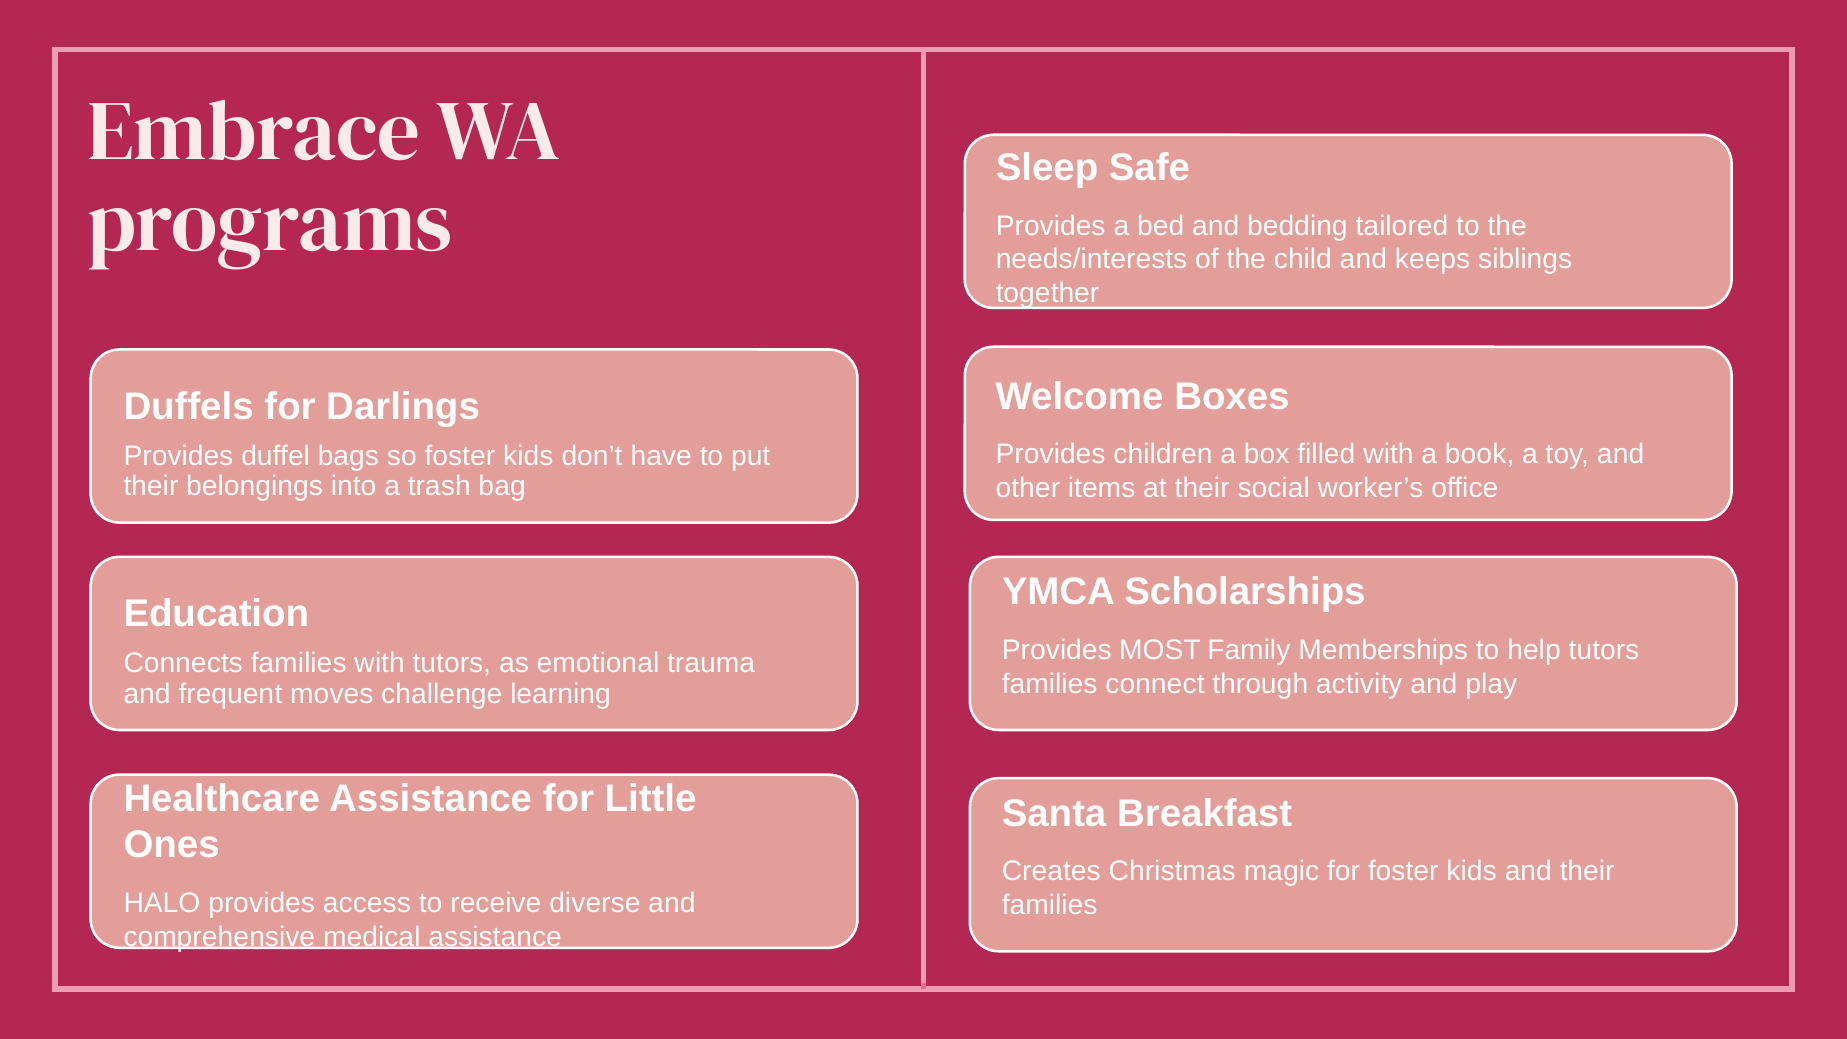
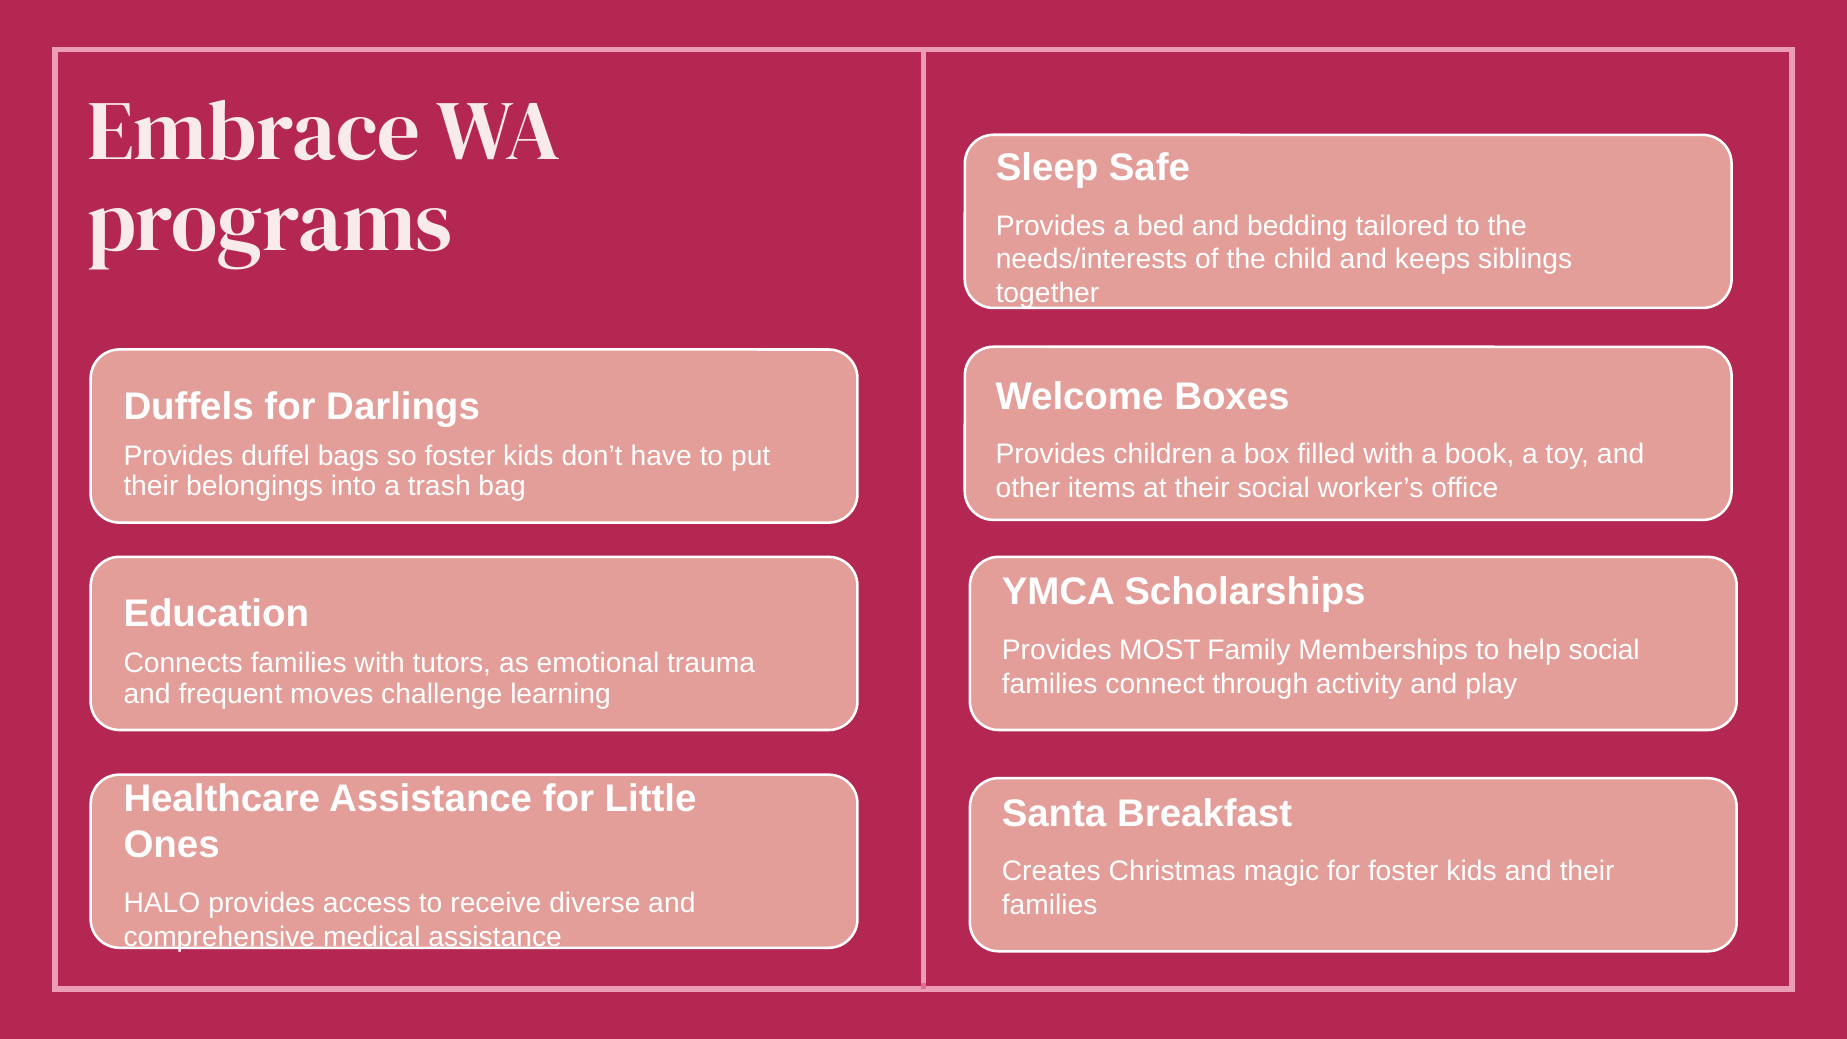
help tutors: tutors -> social
